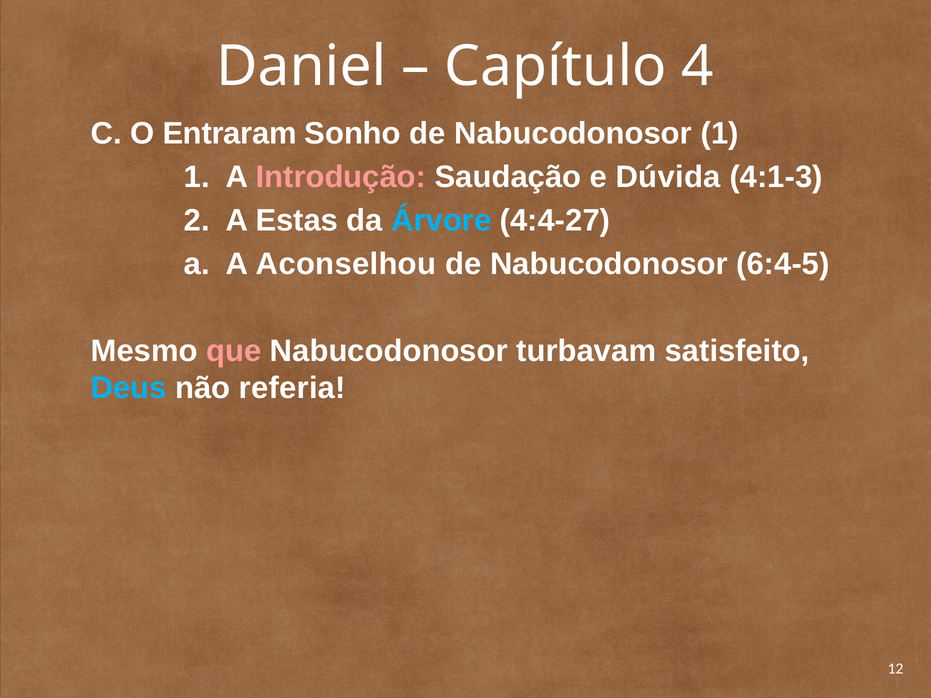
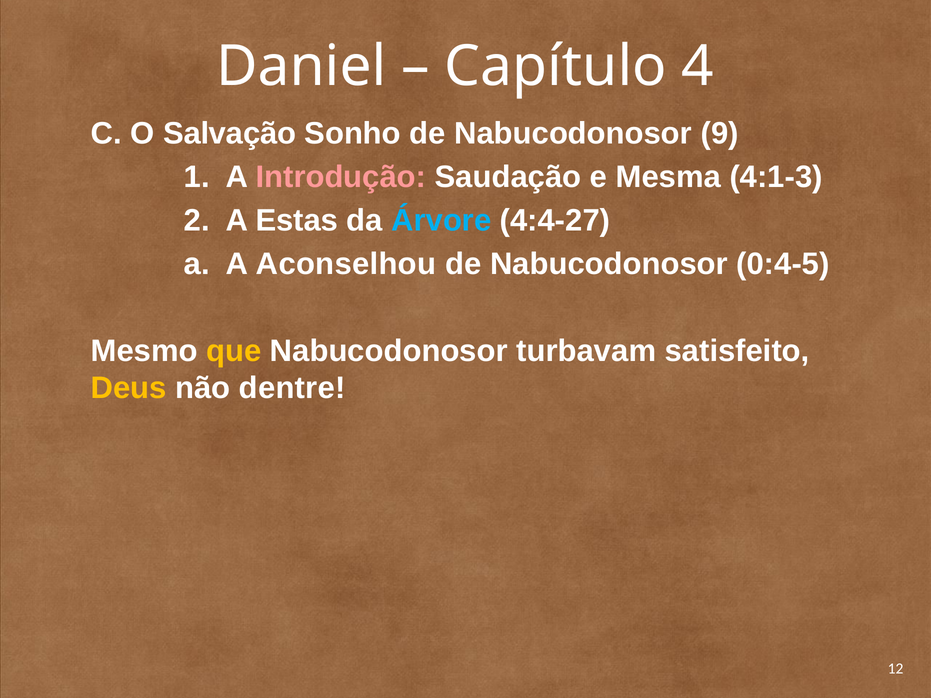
Entraram: Entraram -> Salvação
Nabucodonosor 1: 1 -> 9
Dúvida: Dúvida -> Mesma
6:4-5: 6:4-5 -> 0:4-5
que colour: pink -> yellow
Deus colour: light blue -> yellow
referia: referia -> dentre
